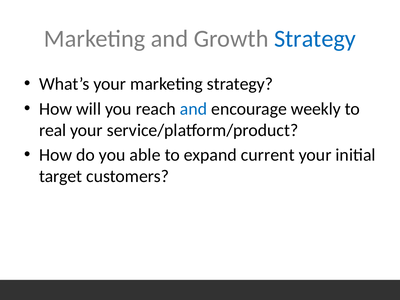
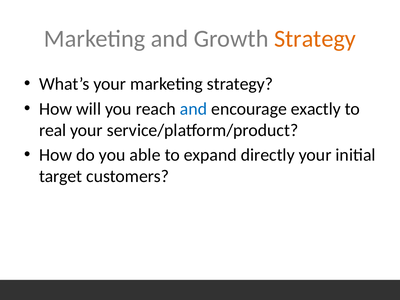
Strategy at (315, 39) colour: blue -> orange
weekly: weekly -> exactly
current: current -> directly
